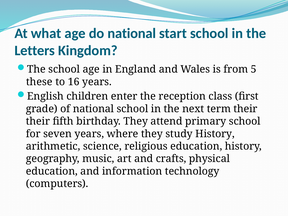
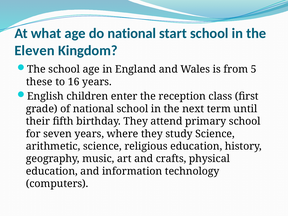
Letters: Letters -> Eleven
term their: their -> until
study History: History -> Science
